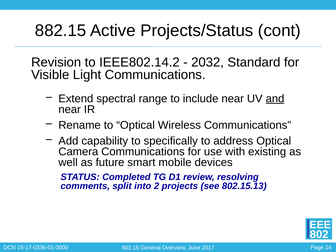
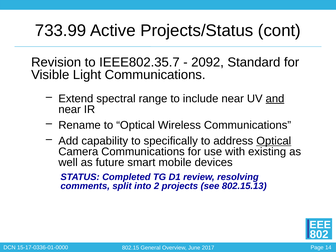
882.15: 882.15 -> 733.99
IEEE802.14.2: IEEE802.14.2 -> IEEE802.35.7
2032: 2032 -> 2092
Optical at (274, 141) underline: none -> present
